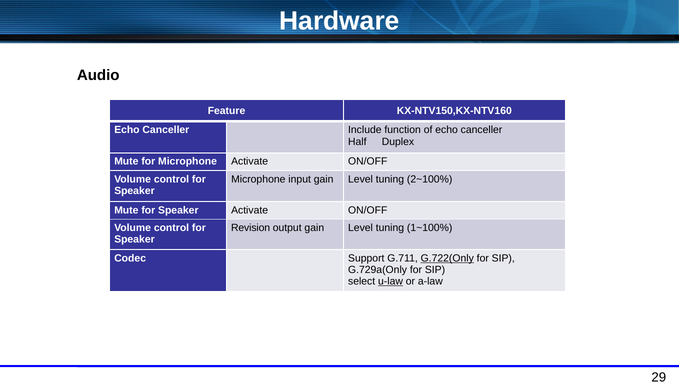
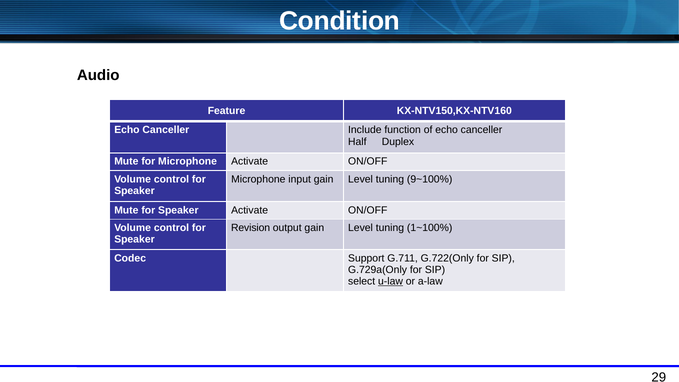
Hardware: Hardware -> Condition
2~100%: 2~100% -> 9~100%
G.722(Only underline: present -> none
